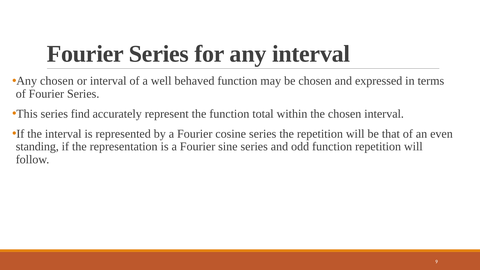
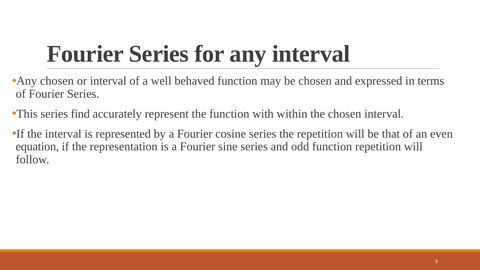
total: total -> with
standing: standing -> equation
